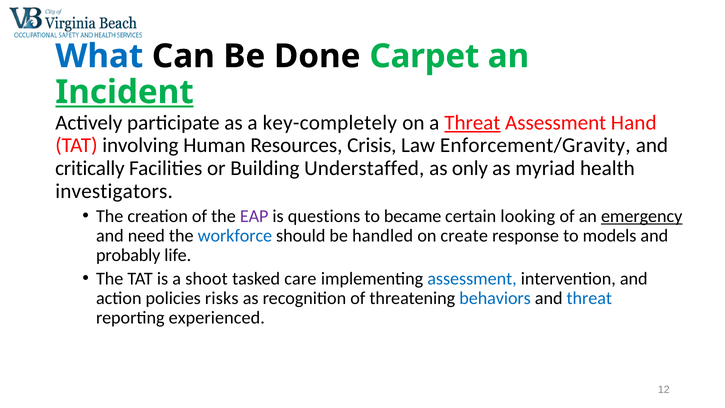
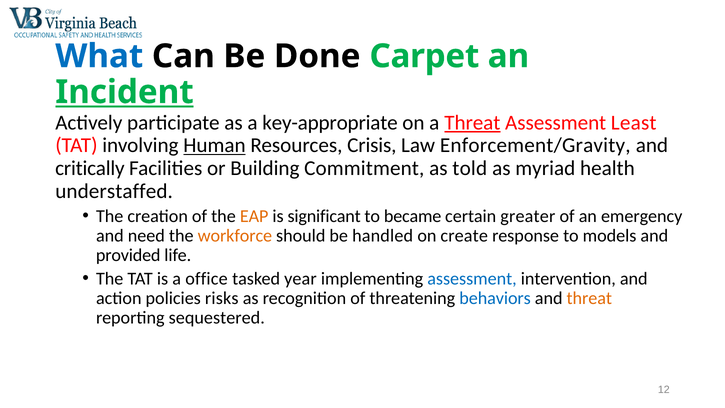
key-completely: key-completely -> key-appropriate
Hand: Hand -> Least
Human underline: none -> present
Understaffed: Understaffed -> Commitment
only: only -> told
investigators: investigators -> understaffed
EAP colour: purple -> orange
questions: questions -> significant
looking: looking -> greater
emergency underline: present -> none
workforce colour: blue -> orange
probably: probably -> provided
shoot: shoot -> office
care: care -> year
threat at (589, 298) colour: blue -> orange
experienced: experienced -> sequestered
